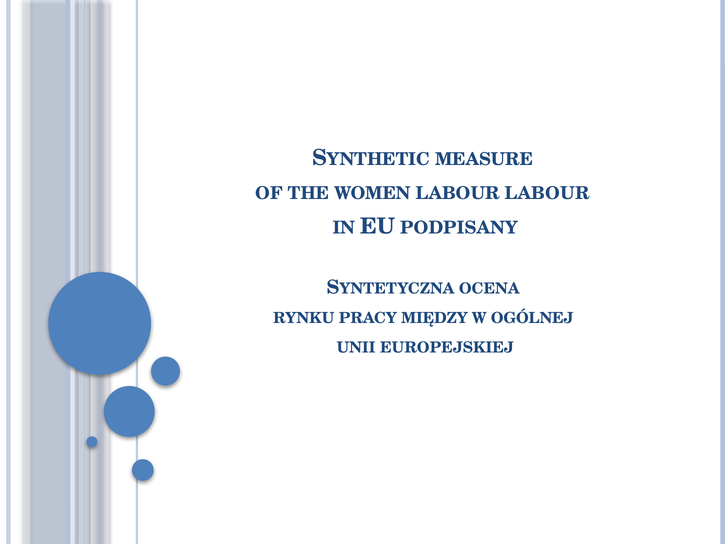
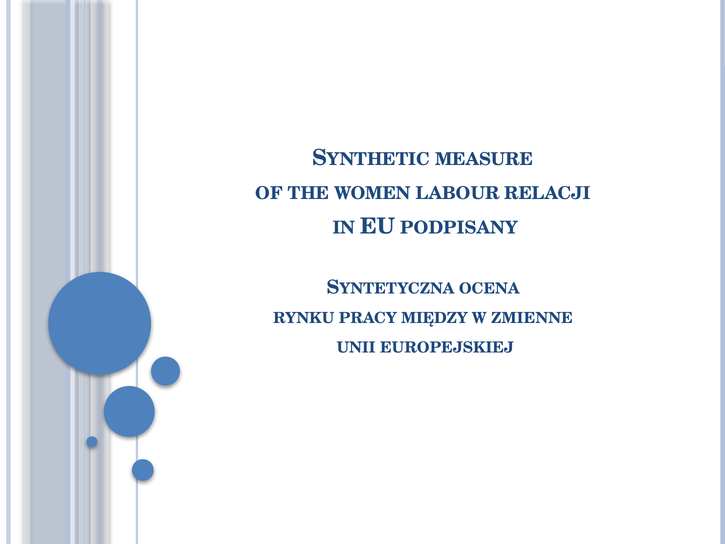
LABOUR LABOUR: LABOUR -> RELACJI
OGÓLNEJ: OGÓLNEJ -> ZMIENNE
